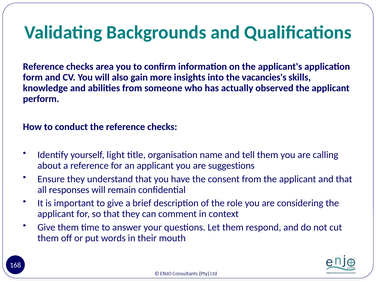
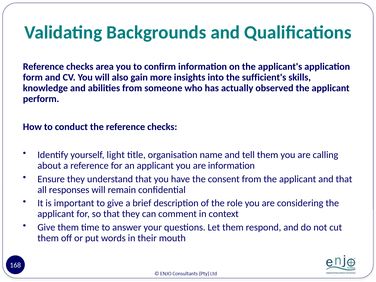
vacancies's: vacancies's -> sufficient's
are suggestions: suggestions -> information
